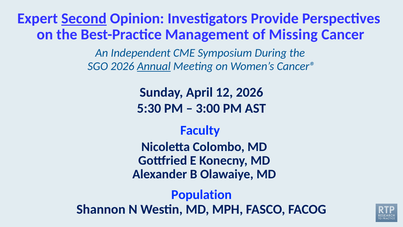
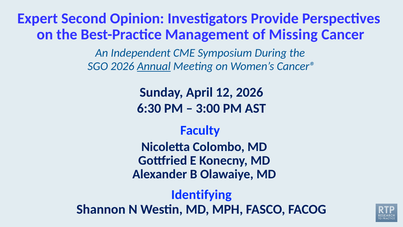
Second underline: present -> none
5:30: 5:30 -> 6:30
Population: Population -> Identifying
